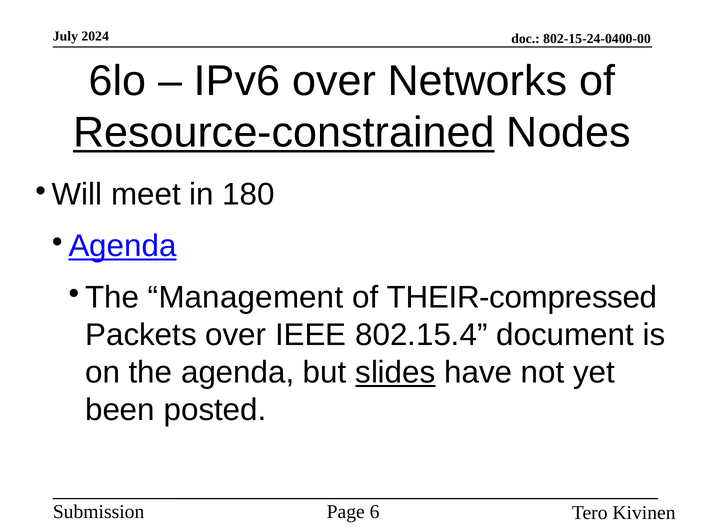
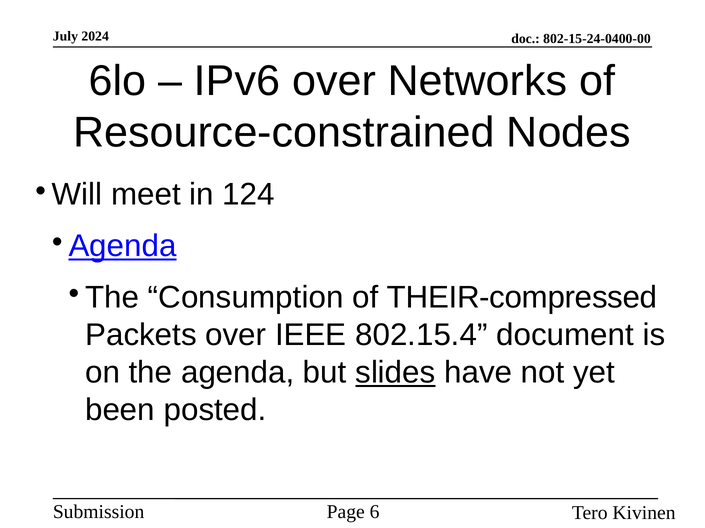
Resource-constrained underline: present -> none
180: 180 -> 124
Management: Management -> Consumption
